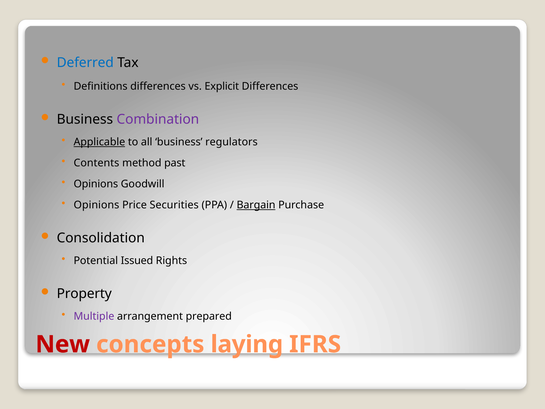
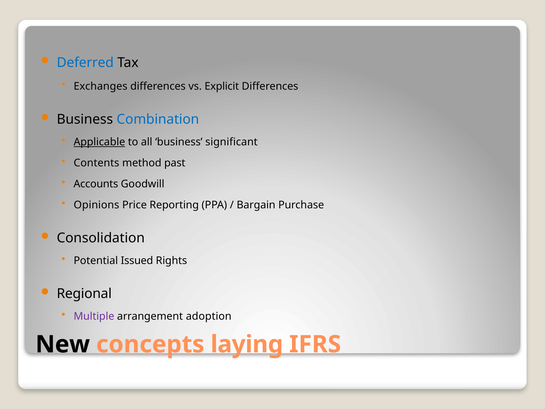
Definitions: Definitions -> Exchanges
Combination colour: purple -> blue
regulators: regulators -> significant
Opinions at (96, 184): Opinions -> Accounts
Securities: Securities -> Reporting
Bargain underline: present -> none
Property: Property -> Regional
prepared: prepared -> adoption
New colour: red -> black
